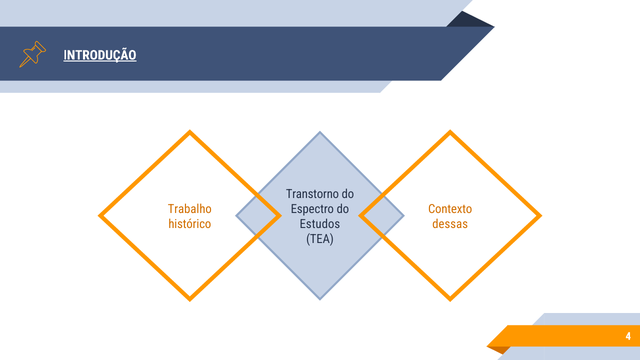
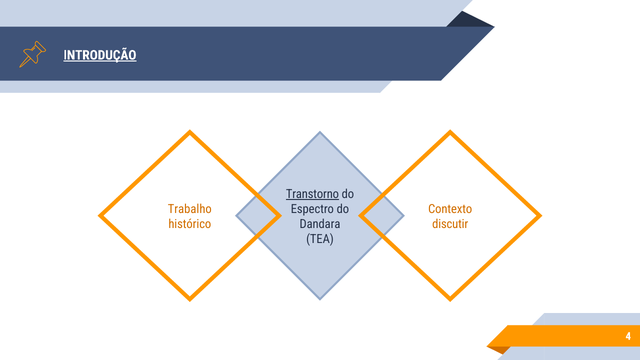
Transtorno underline: none -> present
Estudos: Estudos -> Dandara
dessas: dessas -> discutir
